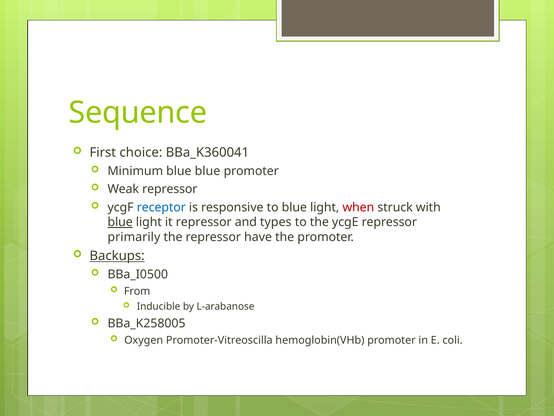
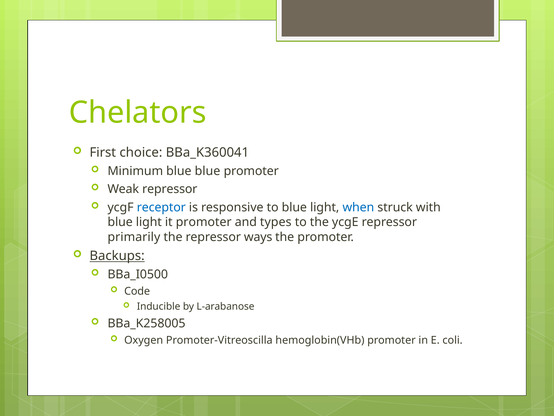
Sequence: Sequence -> Chelators
when colour: red -> blue
blue at (120, 222) underline: present -> none
it repressor: repressor -> promoter
have: have -> ways
From: From -> Code
